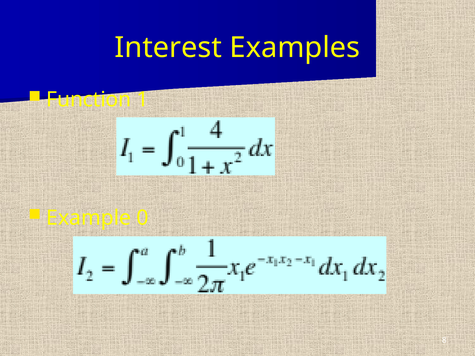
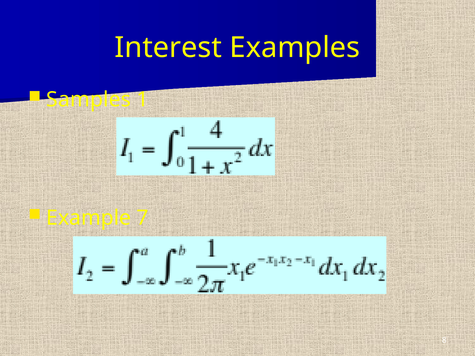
Function: Function -> Samples
0: 0 -> 7
